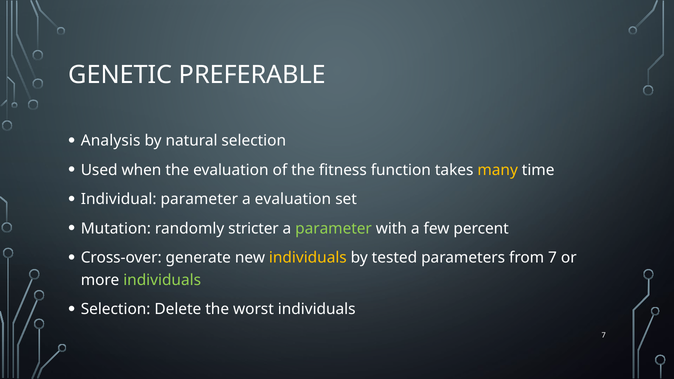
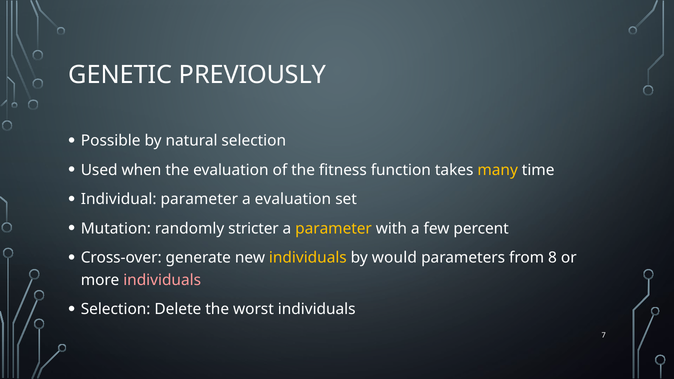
PREFERABLE: PREFERABLE -> PREVIOUSLY
Analysis: Analysis -> Possible
parameter at (334, 229) colour: light green -> yellow
tested: tested -> would
from 7: 7 -> 8
individuals at (162, 280) colour: light green -> pink
